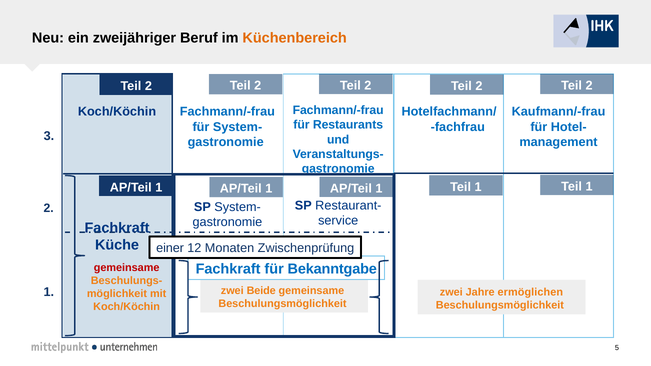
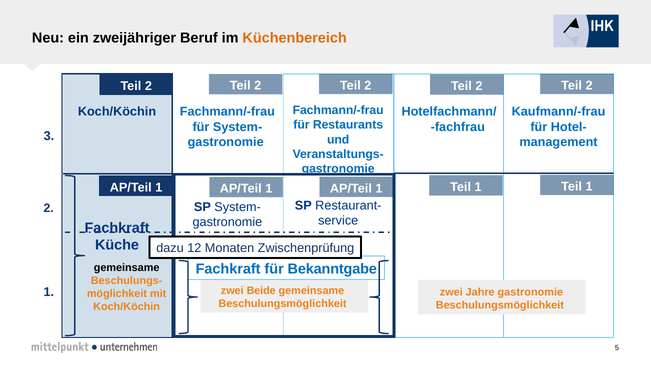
einer: einer -> dazu
gemeinsame at (127, 268) colour: red -> black
Jahre ermöglichen: ermöglichen -> gastronomie
